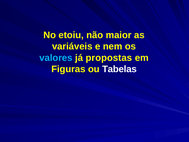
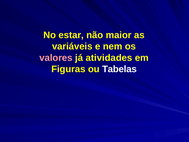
etoiu: etoiu -> estar
valores colour: light blue -> pink
propostas: propostas -> atividades
